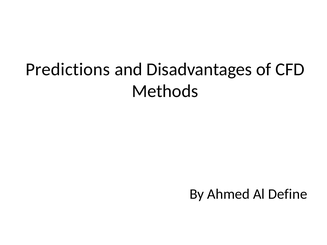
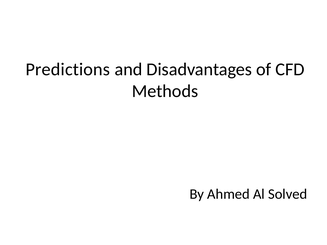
Define: Define -> Solved
